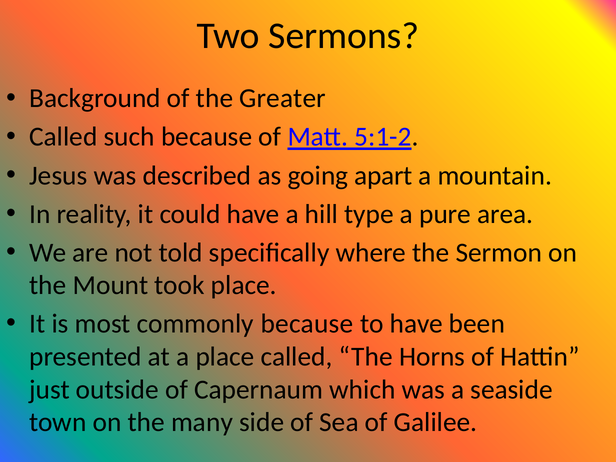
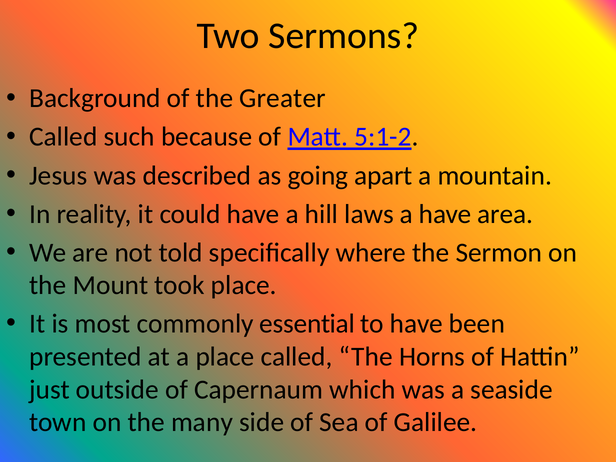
type: type -> laws
a pure: pure -> have
commonly because: because -> essential
